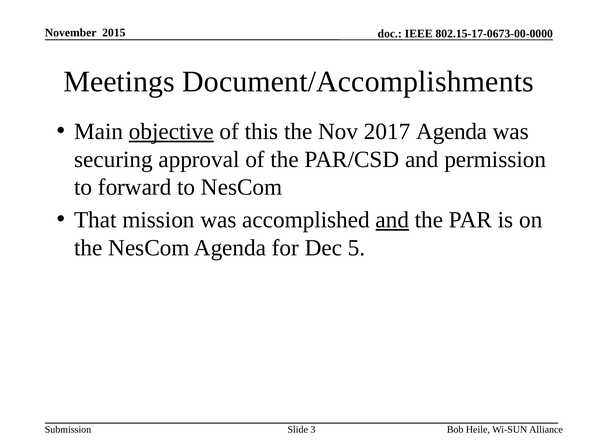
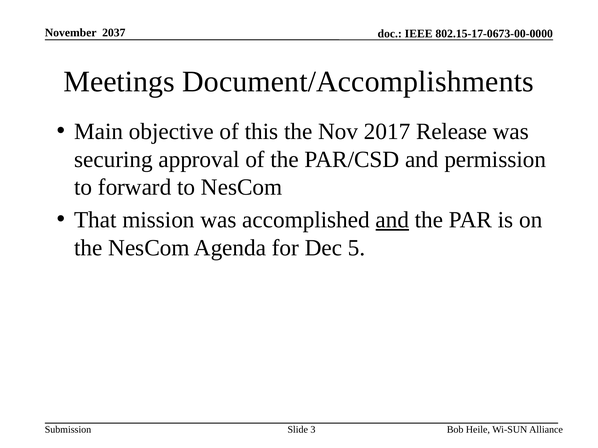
2015: 2015 -> 2037
objective underline: present -> none
2017 Agenda: Agenda -> Release
